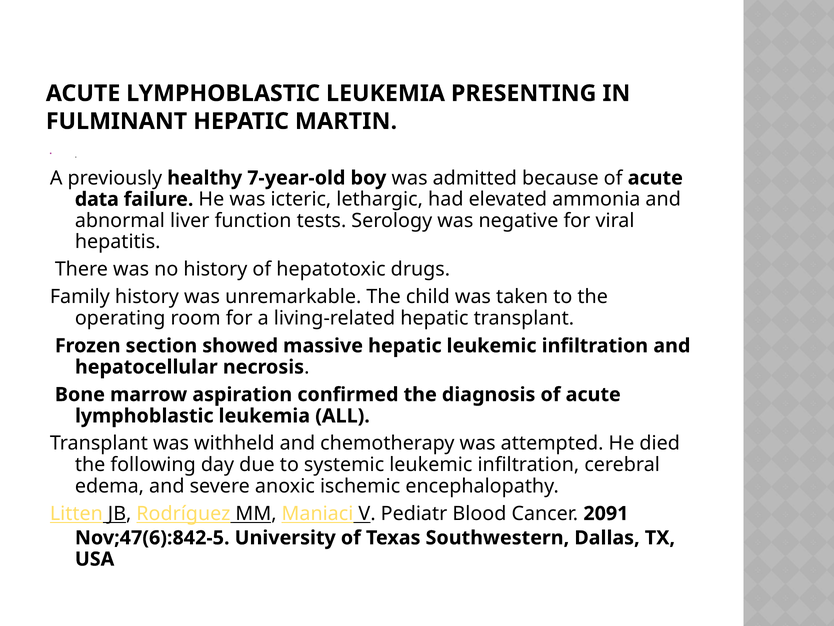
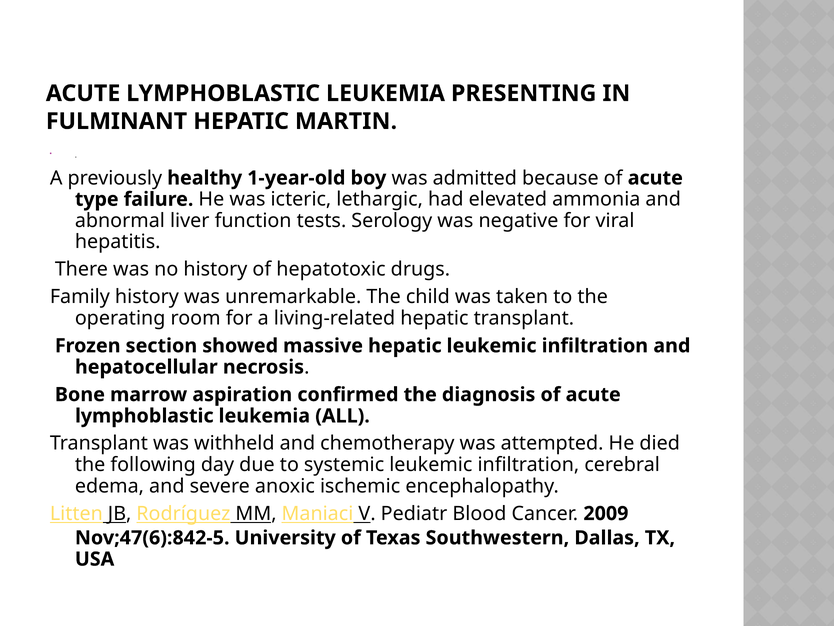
7-year-old: 7-year-old -> 1-year-old
data: data -> type
2091: 2091 -> 2009
